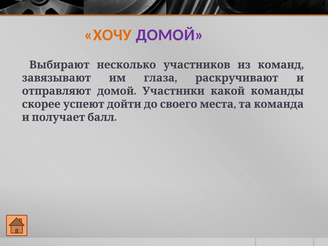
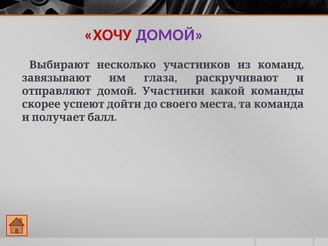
ХОЧУ colour: orange -> red
